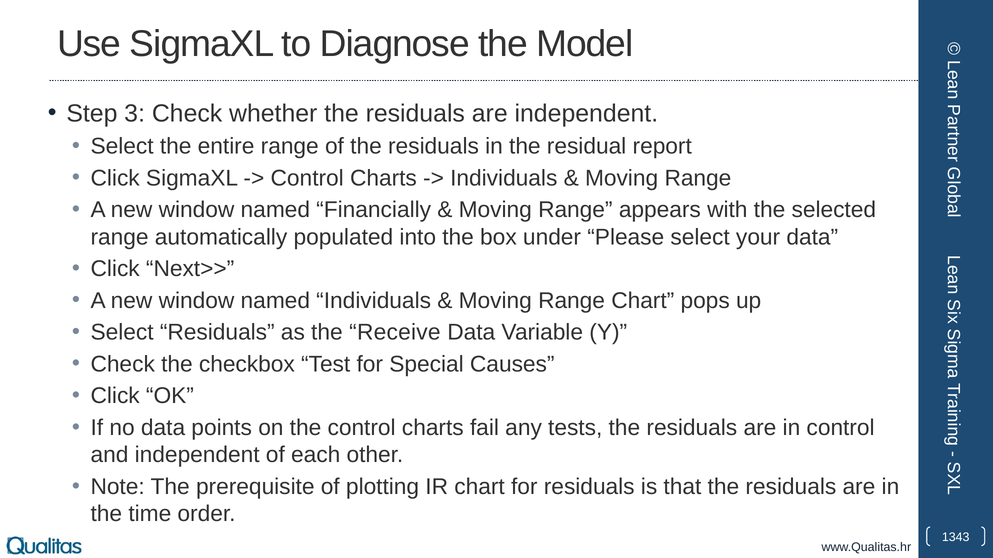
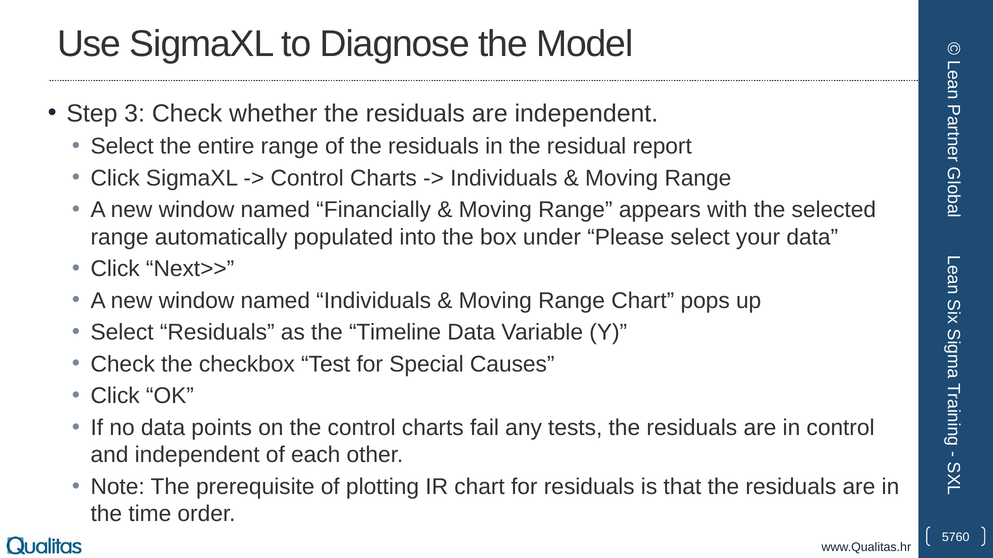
Receive: Receive -> Timeline
1343: 1343 -> 5760
